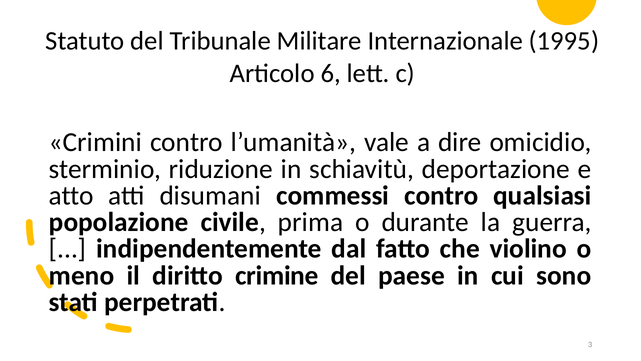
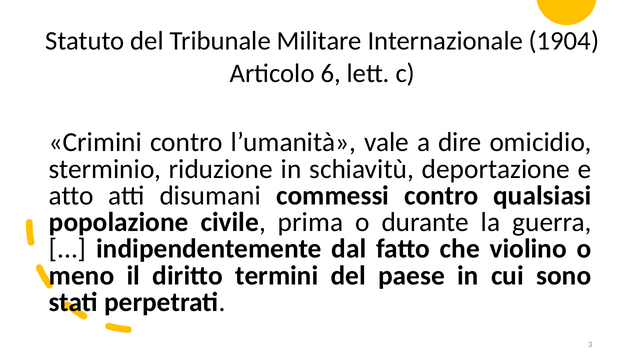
1995: 1995 -> 1904
crimine: crimine -> termini
